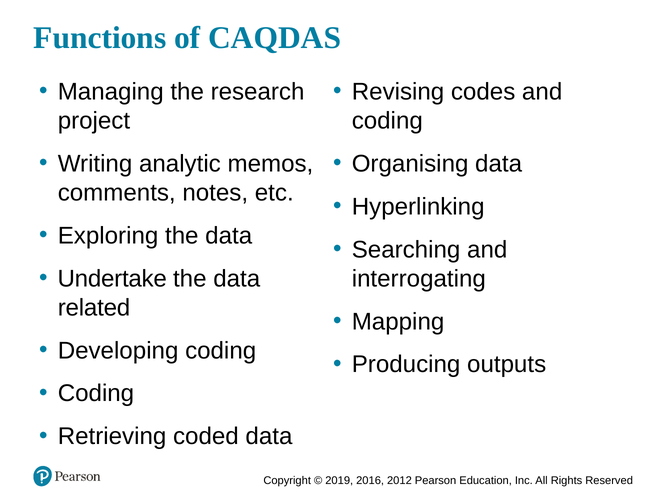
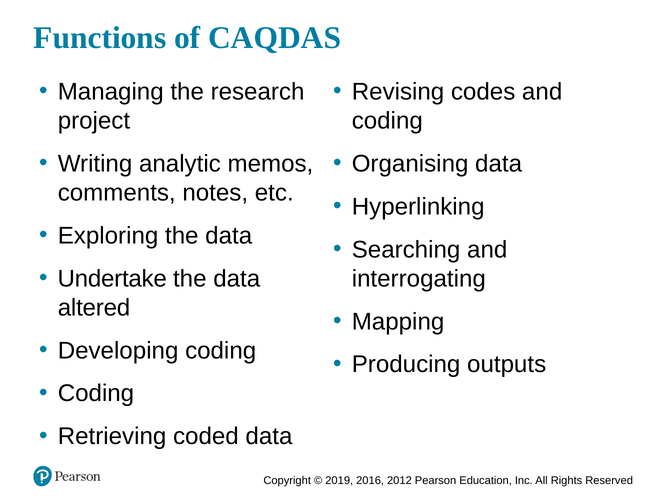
related: related -> altered
